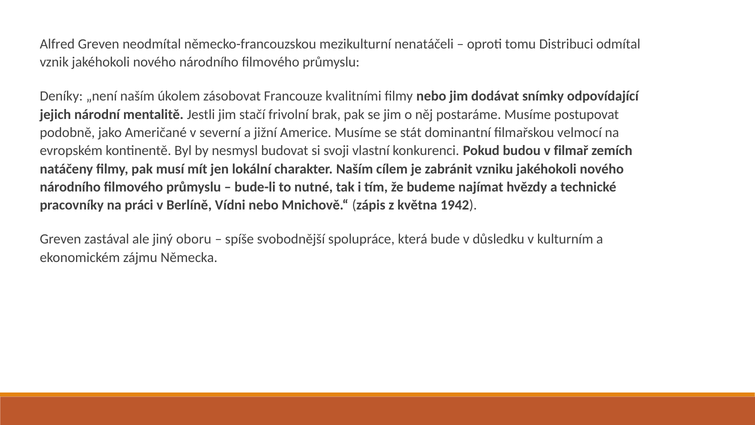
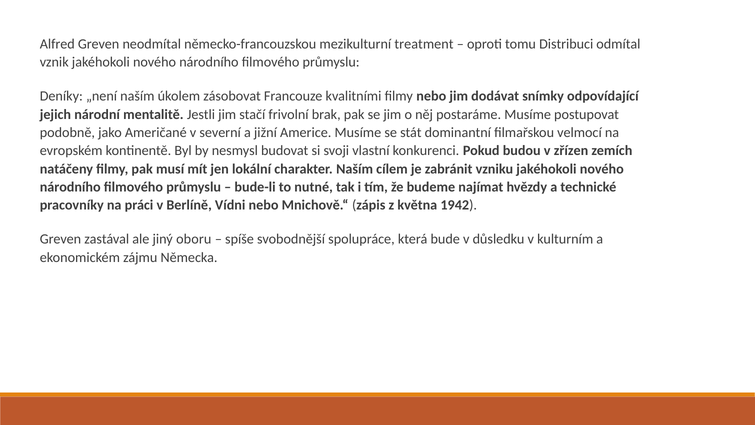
nenatáčeli: nenatáčeli -> treatment
filmař: filmař -> zřízen
